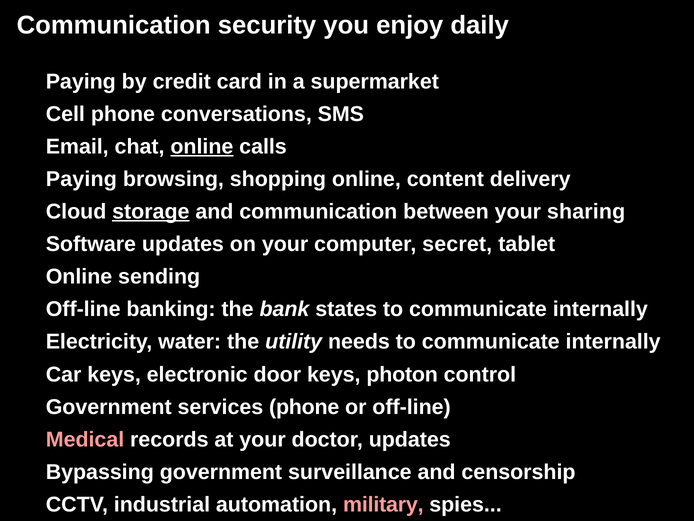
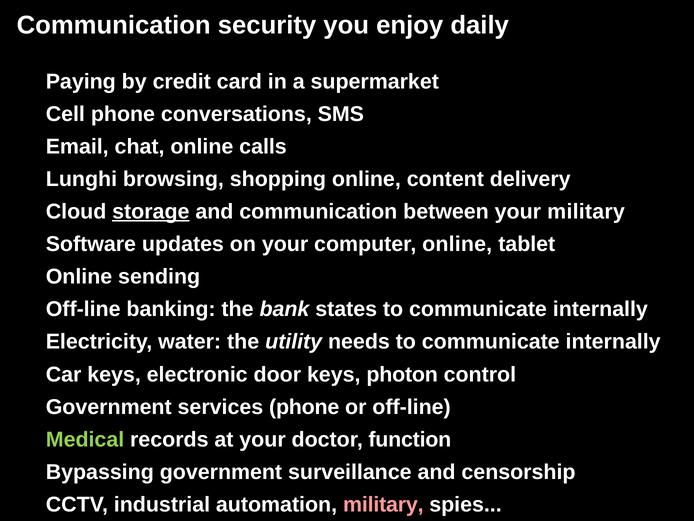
online at (202, 146) underline: present -> none
Paying at (81, 179): Paying -> Lunghi
your sharing: sharing -> military
computer secret: secret -> online
Medical colour: pink -> light green
doctor updates: updates -> function
